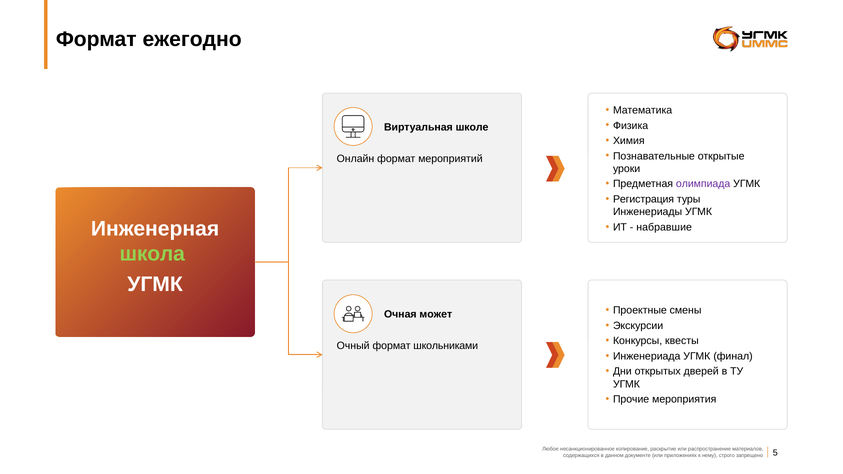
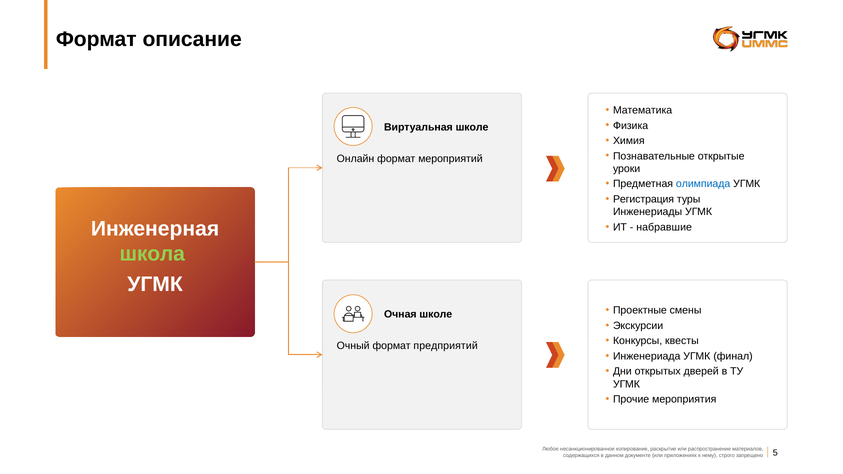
ежегодно: ежегодно -> описание
олимпиада colour: purple -> blue
Очная может: может -> школе
школьниками: школьниками -> предприятий
